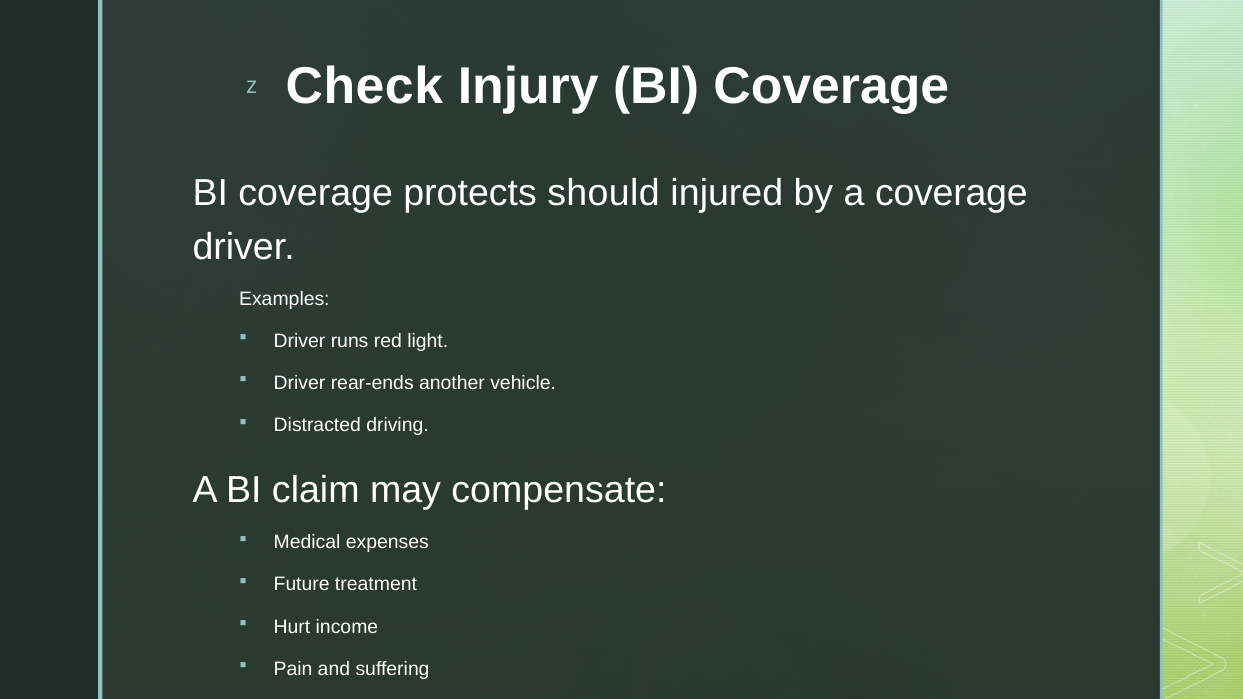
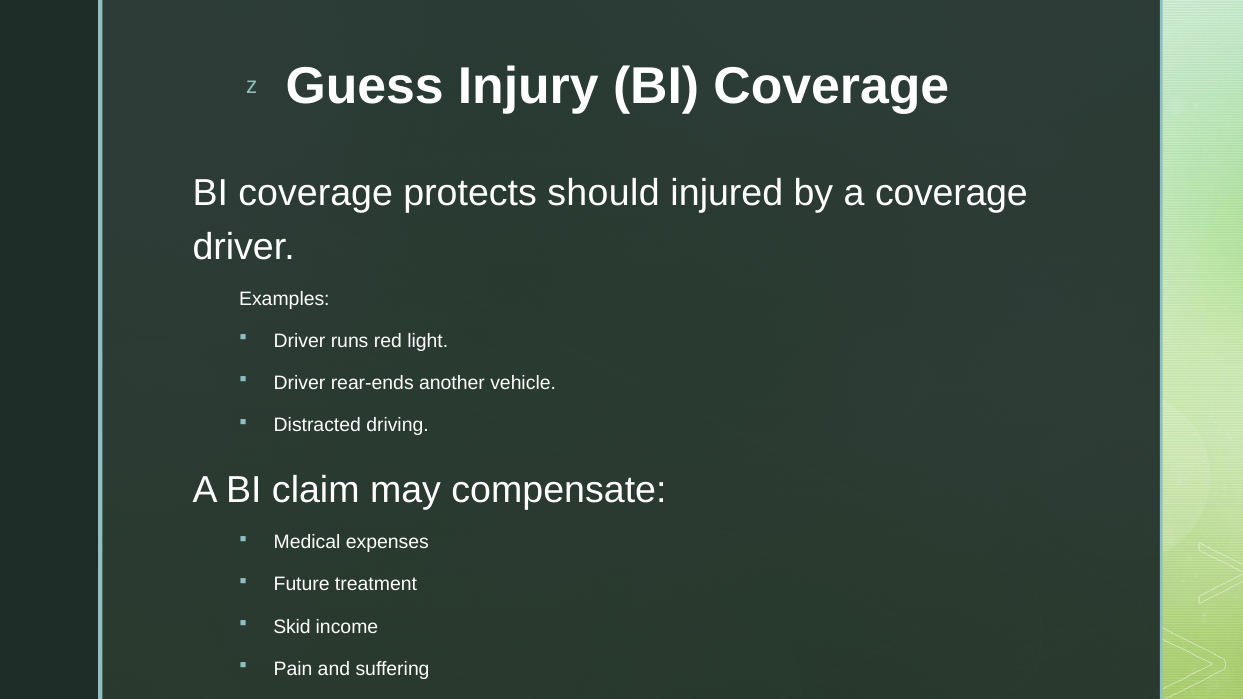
Check: Check -> Guess
Hurt: Hurt -> Skid
